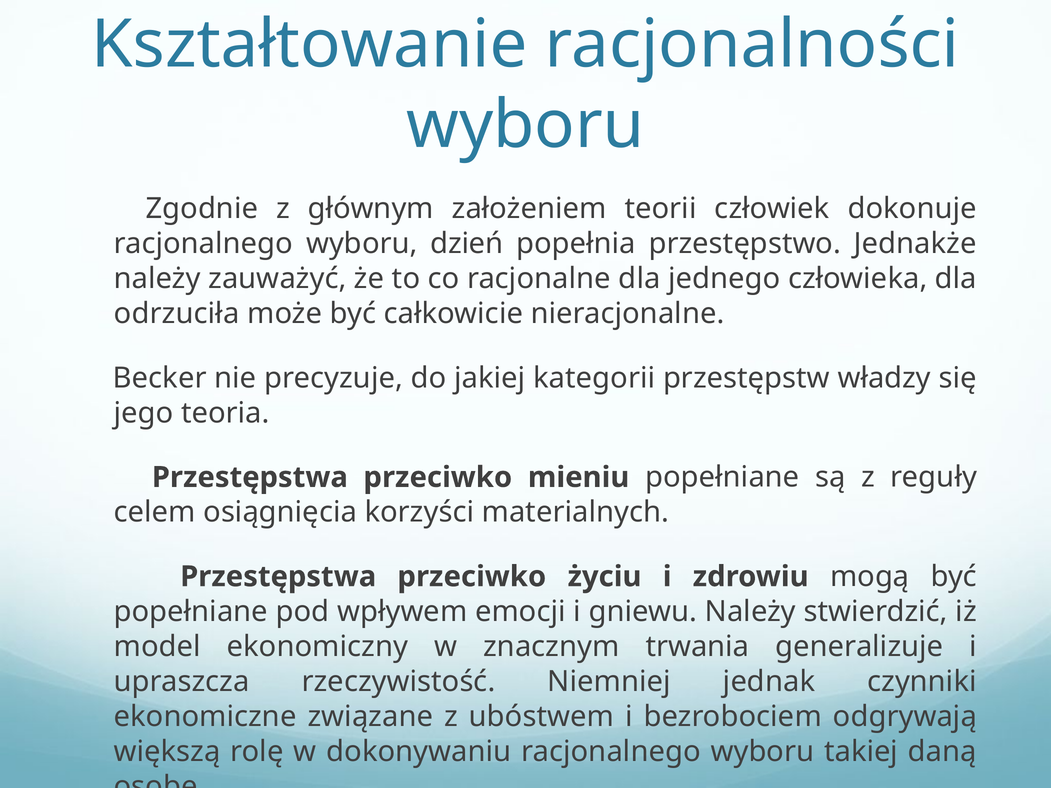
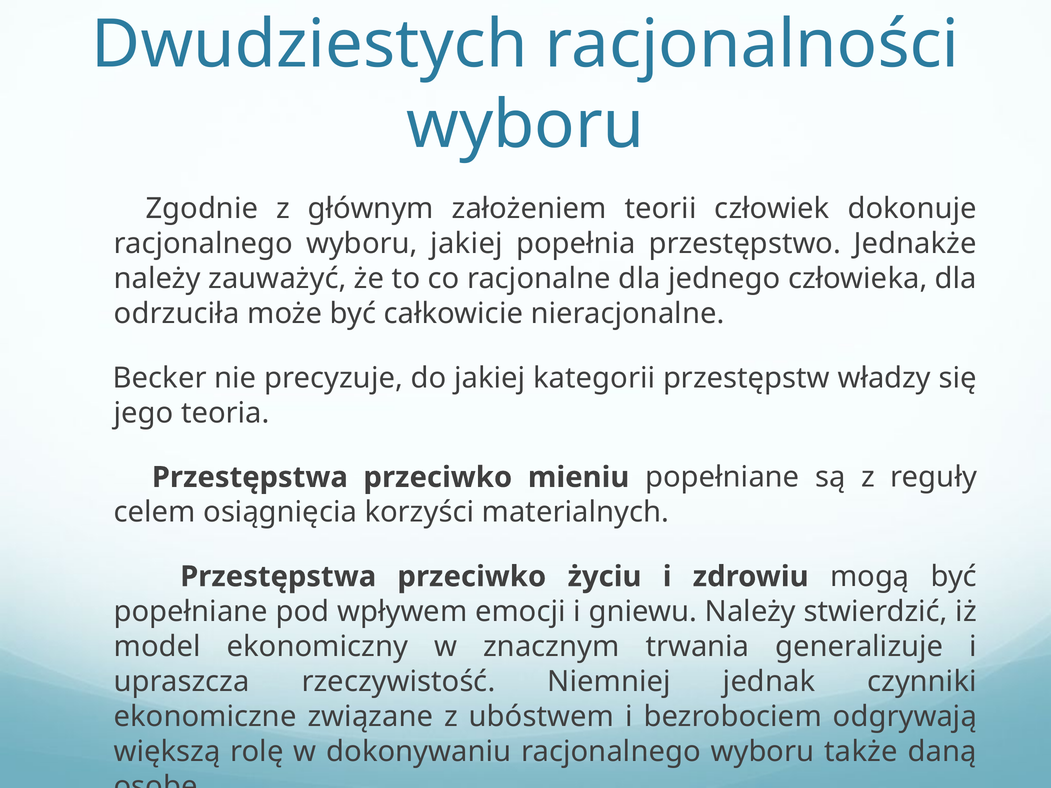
Kształtowanie: Kształtowanie -> Dwudziestych
wyboru dzień: dzień -> jakiej
takiej: takiej -> także
